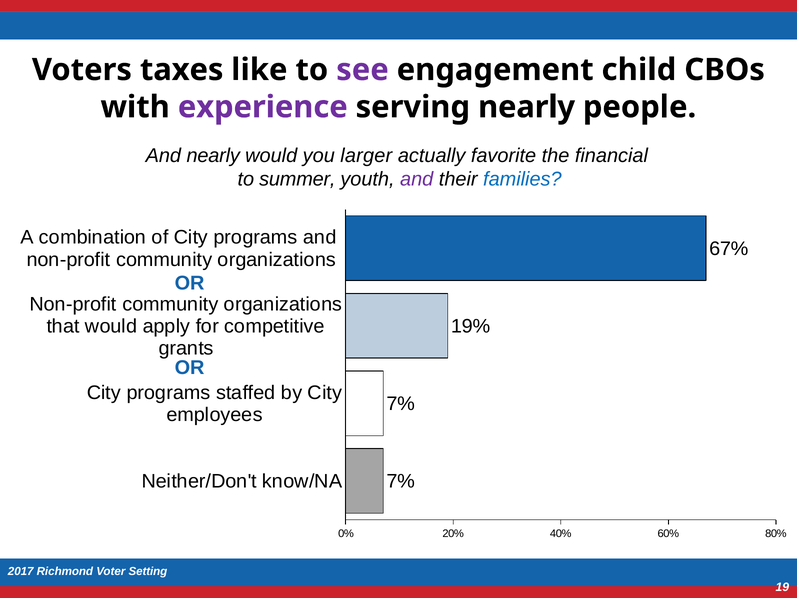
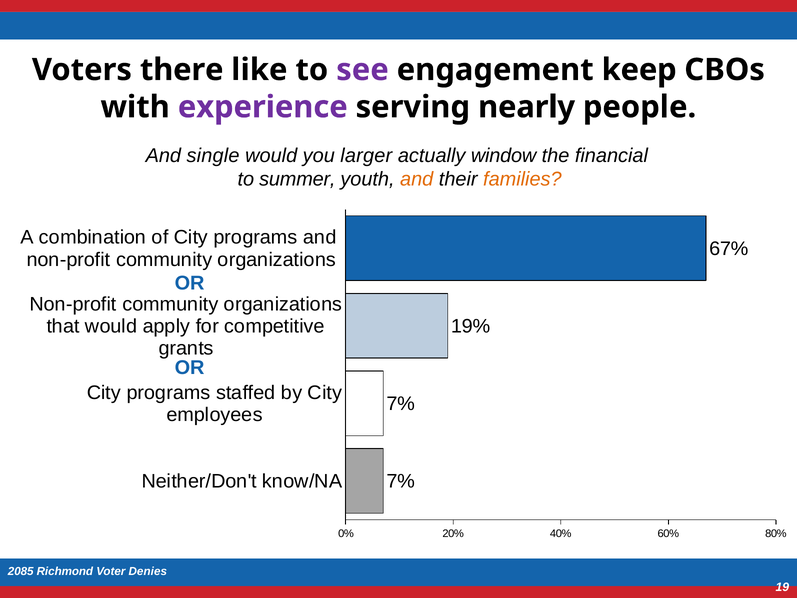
taxes: taxes -> there
child: child -> keep
And nearly: nearly -> single
favorite: favorite -> window
and at (417, 179) colour: purple -> orange
families colour: blue -> orange
2017: 2017 -> 2085
Setting: Setting -> Denies
